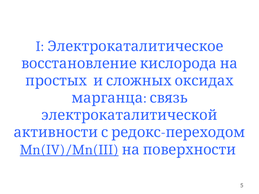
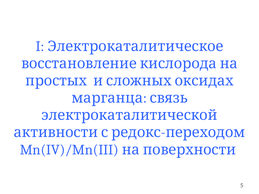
Mn(IV)/Mn(III underline: present -> none
